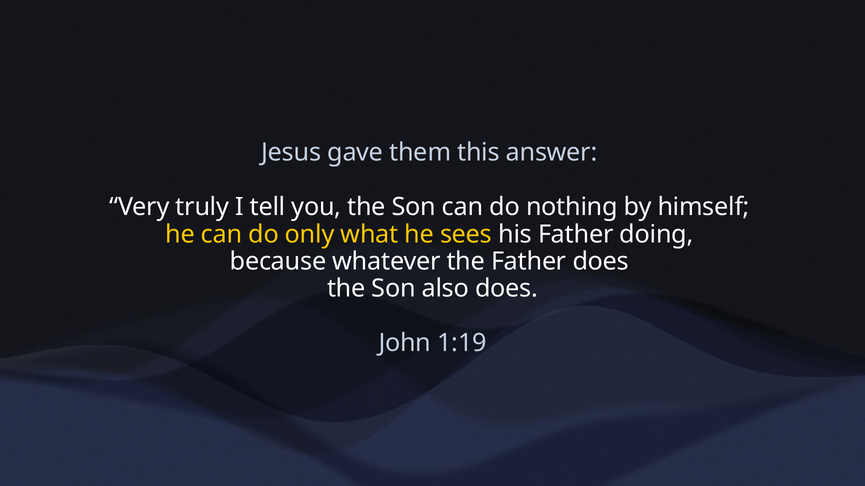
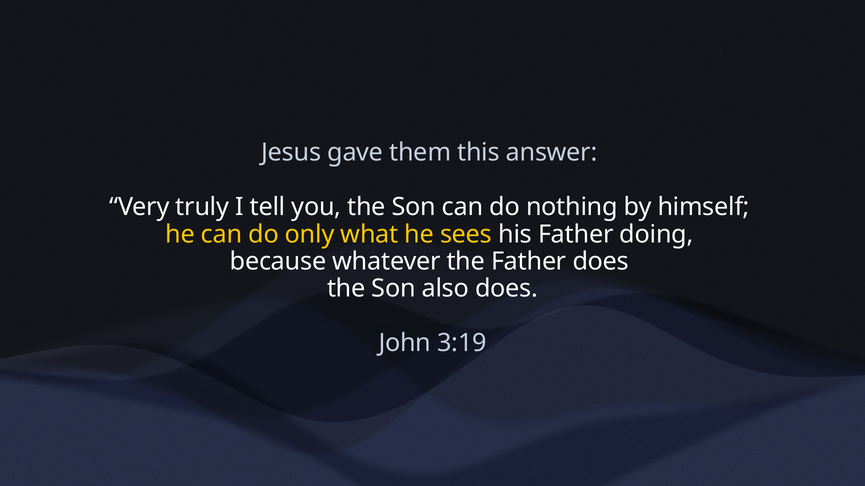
1:19: 1:19 -> 3:19
